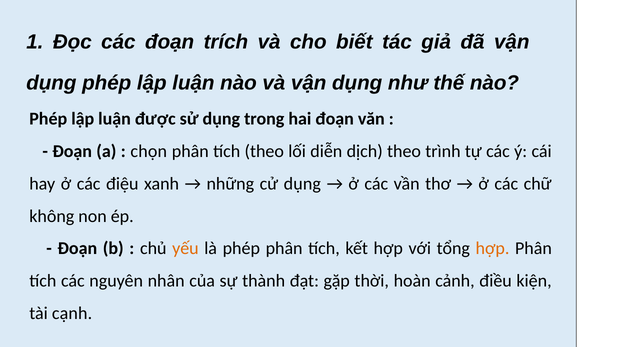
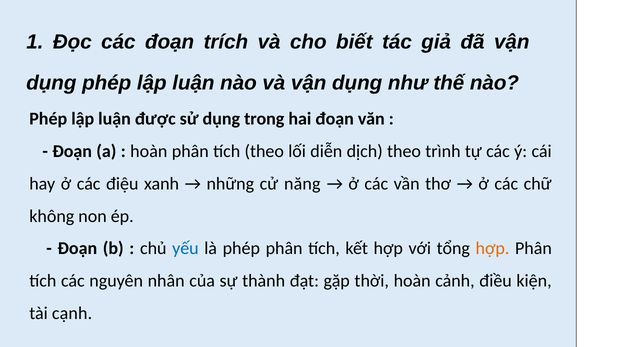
chọn at (149, 151): chọn -> hoàn
cử dụng: dụng -> năng
yếu colour: orange -> blue
